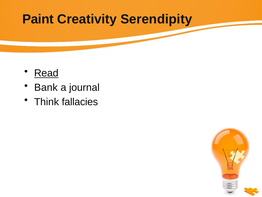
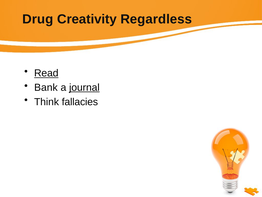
Paint: Paint -> Drug
Serendipity: Serendipity -> Regardless
journal underline: none -> present
